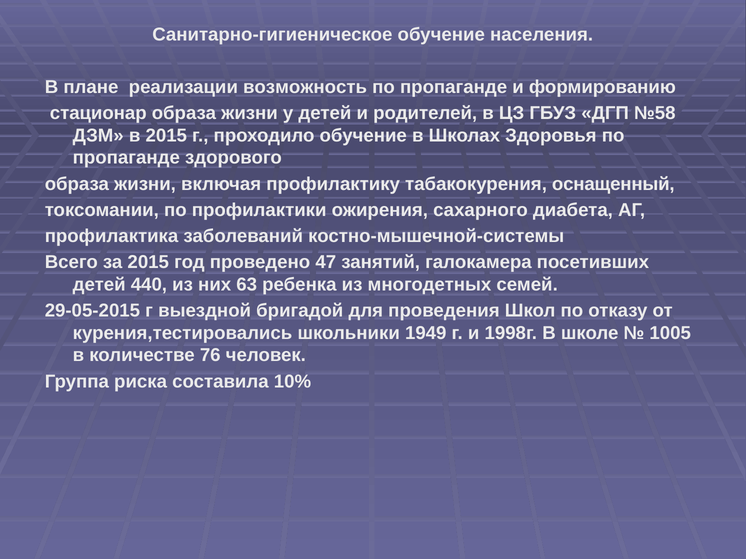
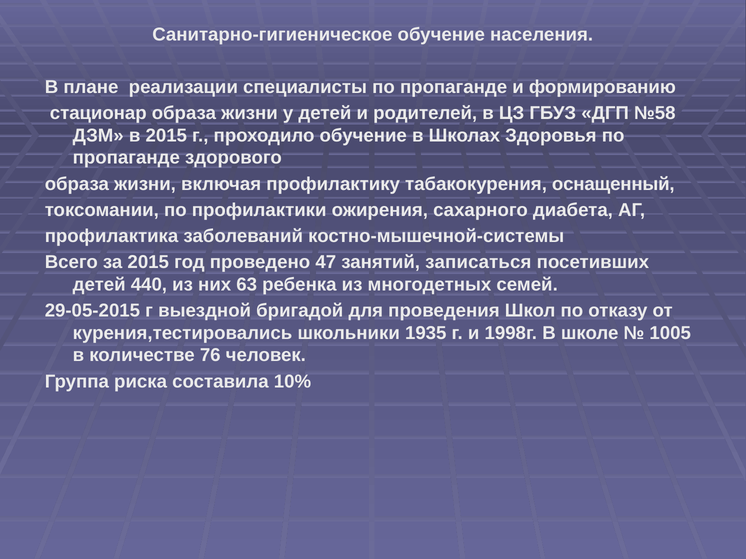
возможность: возможность -> специалисты
галокамера: галокамера -> записаться
1949: 1949 -> 1935
